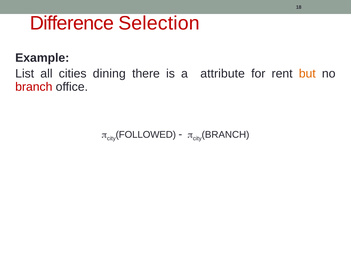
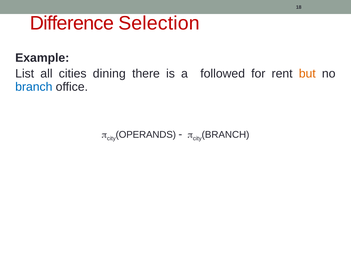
attribute: attribute -> followed
branch at (34, 87) colour: red -> blue
FOLLOWED: FOLLOWED -> OPERANDS
